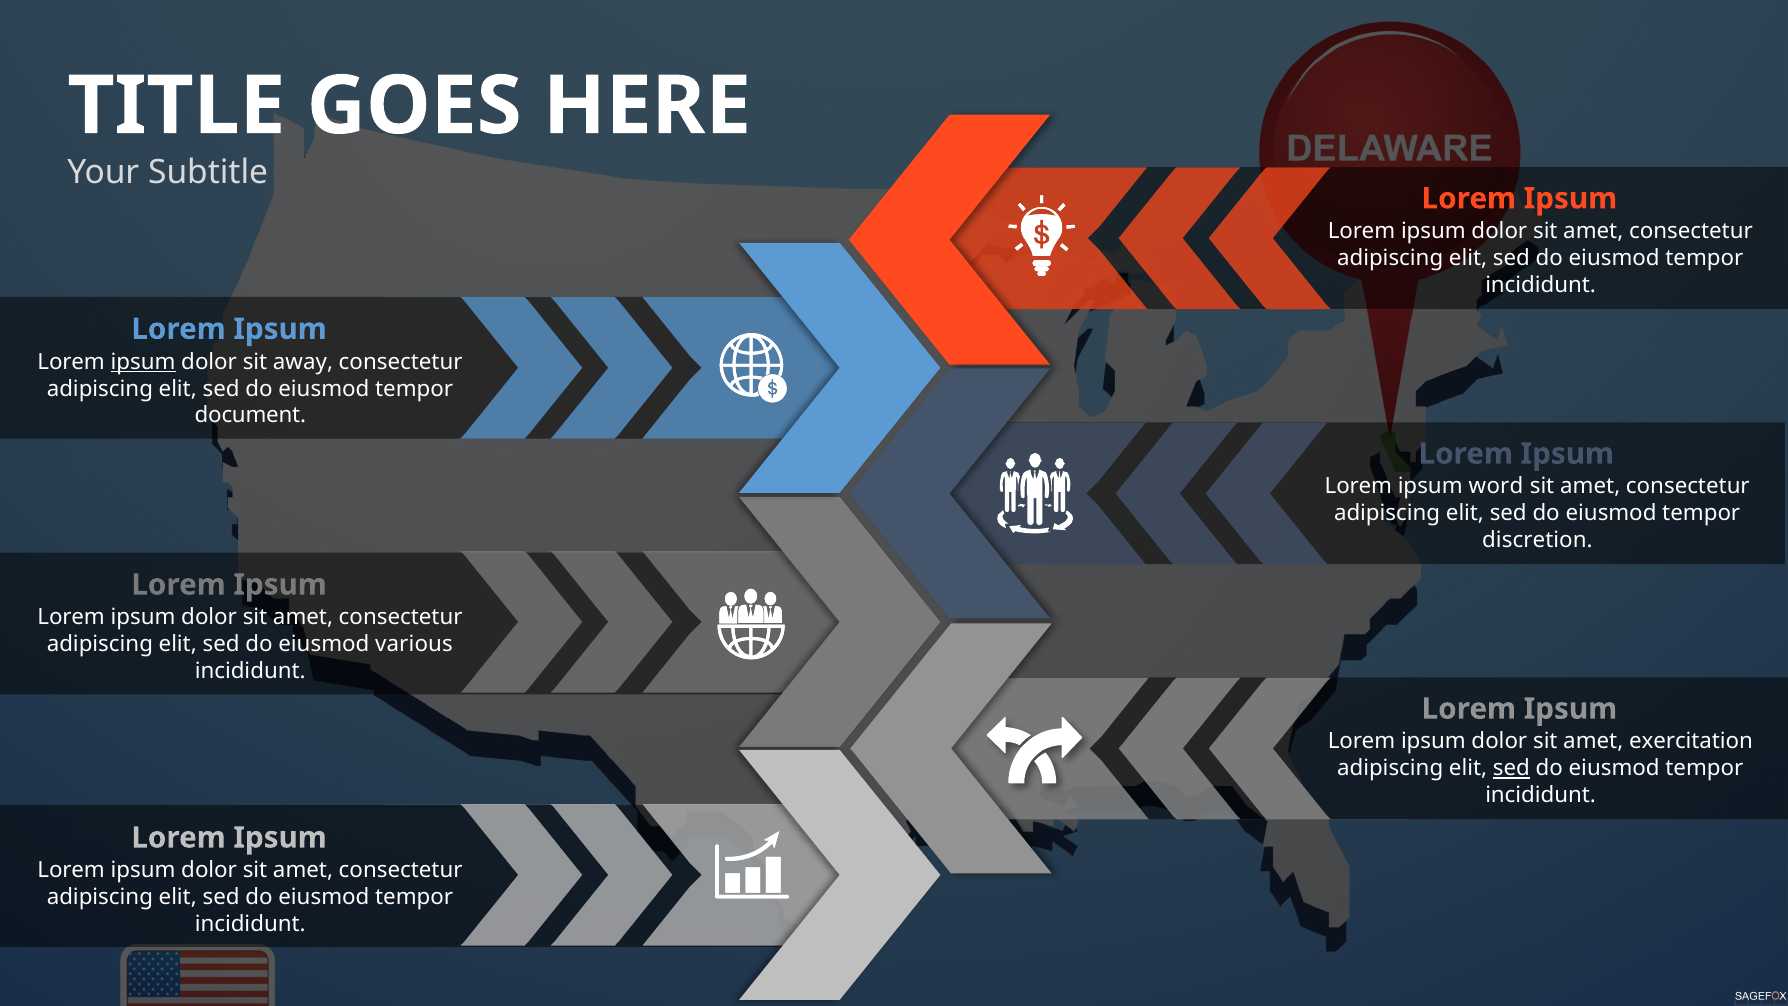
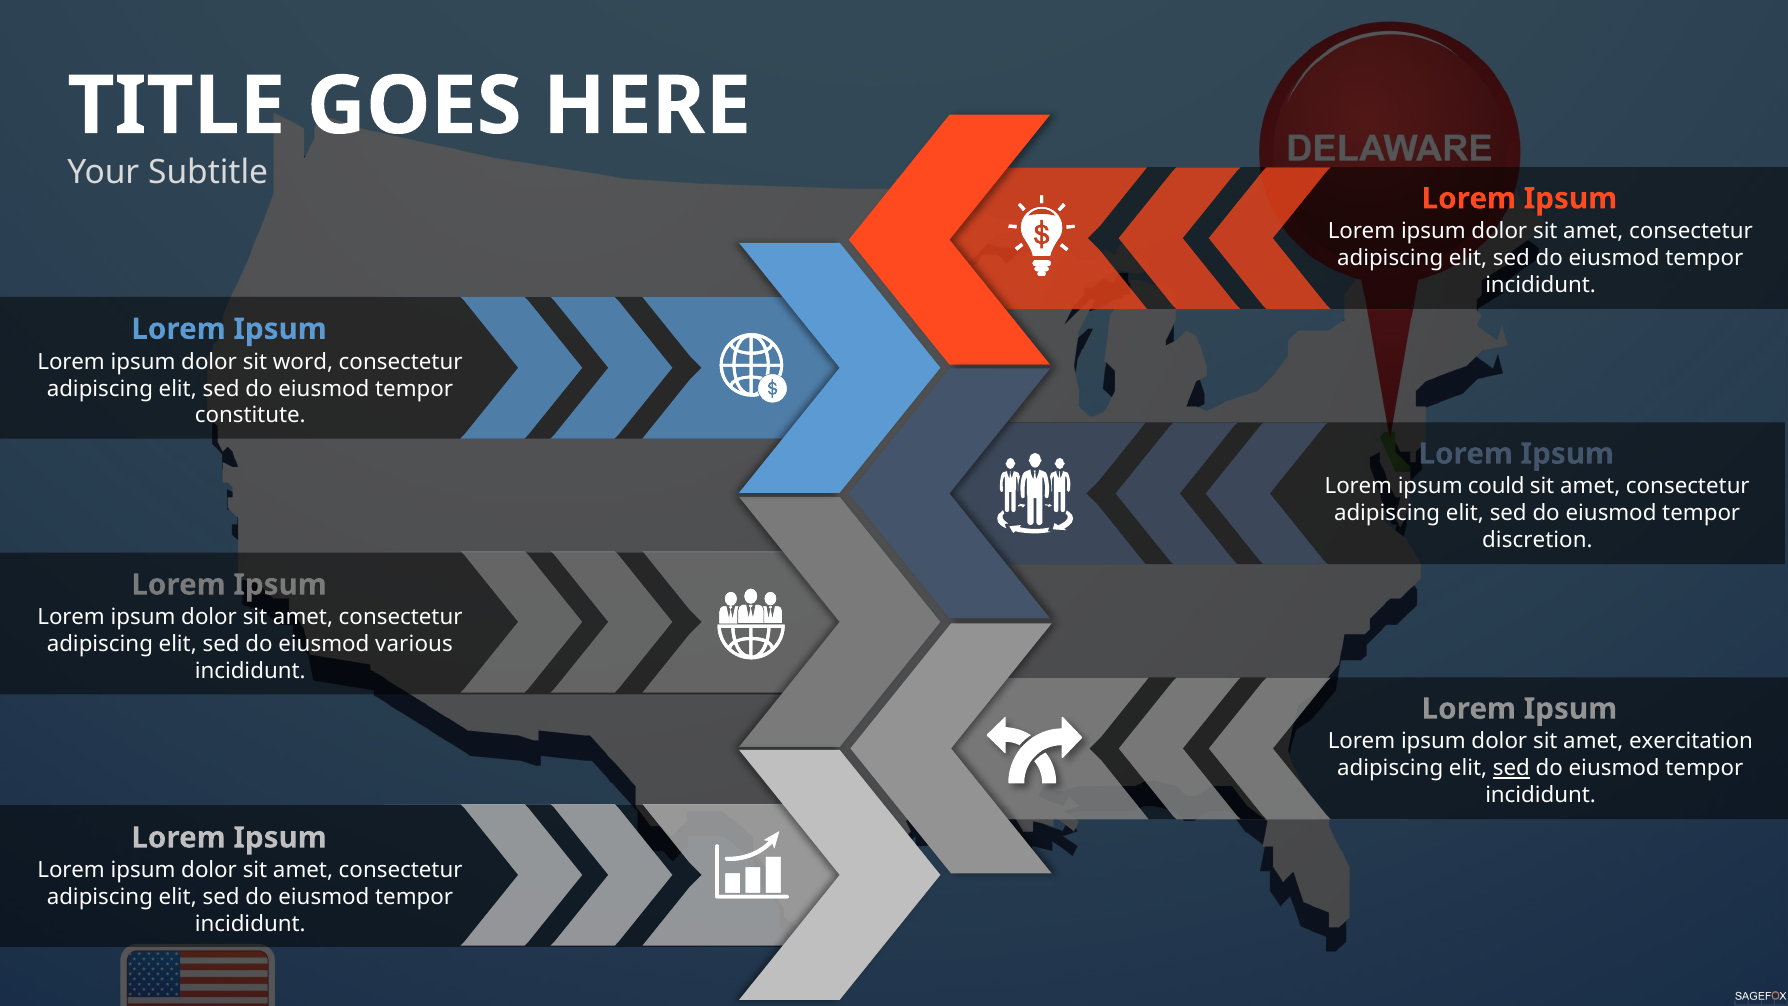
ipsum at (143, 362) underline: present -> none
away: away -> word
document: document -> constitute
word: word -> could
